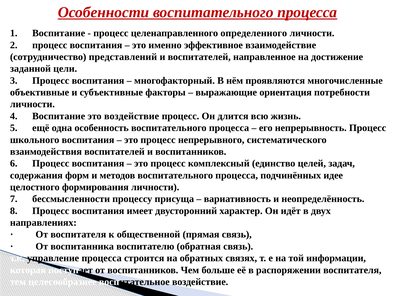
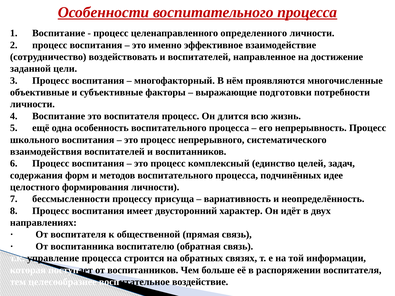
представлений: представлений -> воздействовать
ориентация: ориентация -> подготовки
это воздействие: воздействие -> воспитателя
